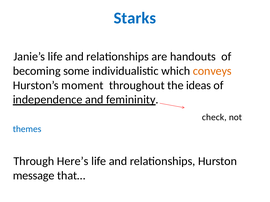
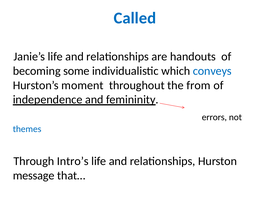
Starks: Starks -> Called
conveys colour: orange -> blue
ideas: ideas -> from
check: check -> errors
Here’s: Here’s -> Intro’s
